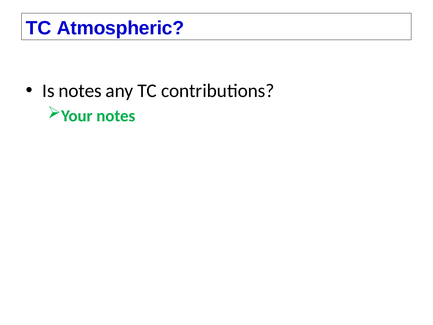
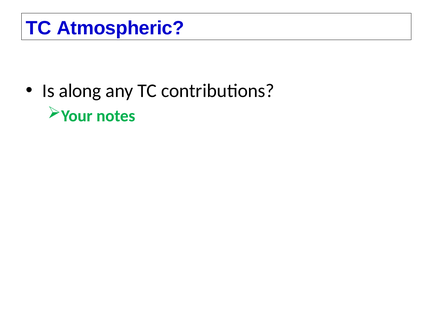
Is notes: notes -> along
